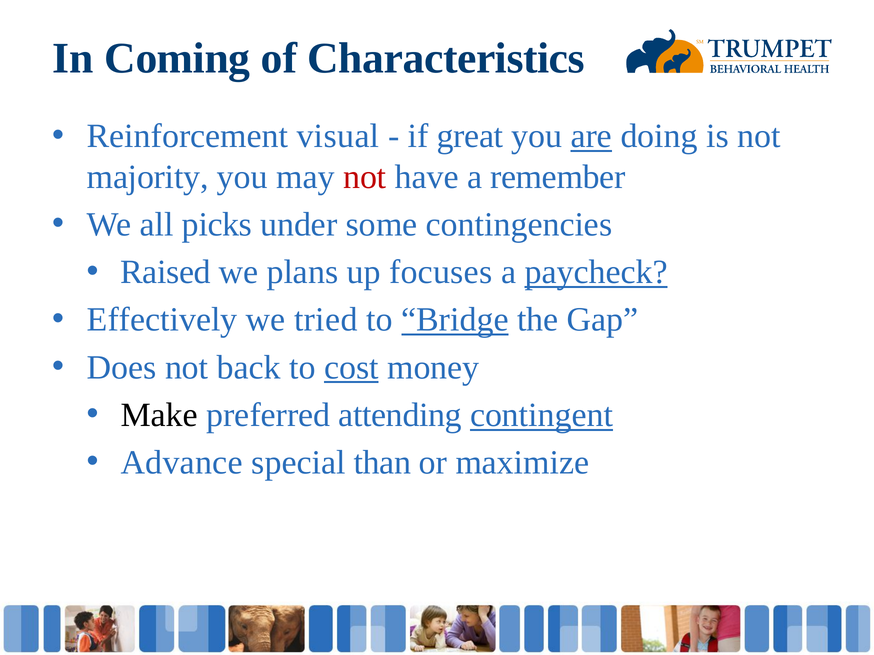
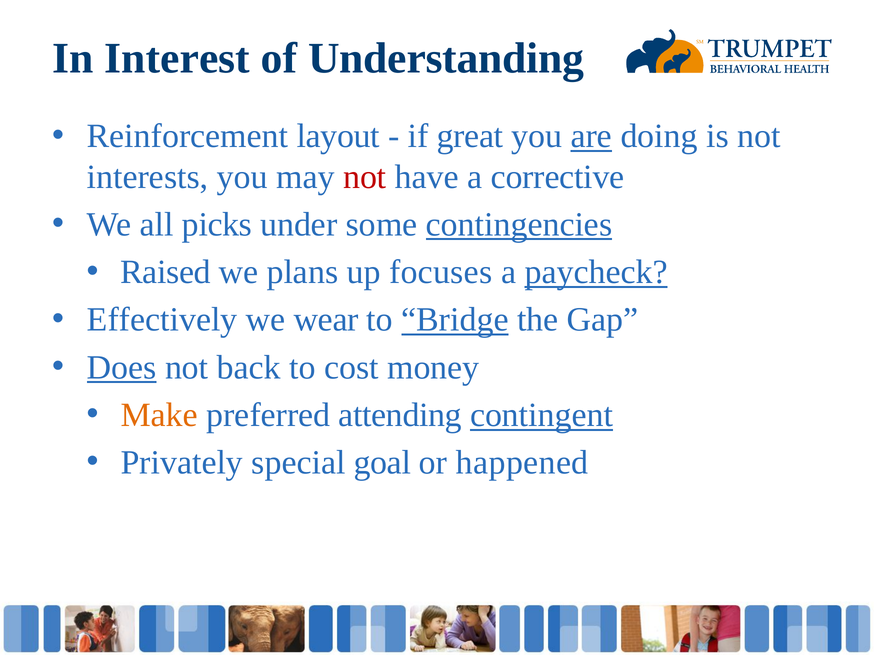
Coming: Coming -> Interest
Characteristics: Characteristics -> Understanding
visual: visual -> layout
majority: majority -> interests
remember: remember -> corrective
contingencies underline: none -> present
tried: tried -> wear
Does underline: none -> present
cost underline: present -> none
Make colour: black -> orange
Advance: Advance -> Privately
than: than -> goal
maximize: maximize -> happened
